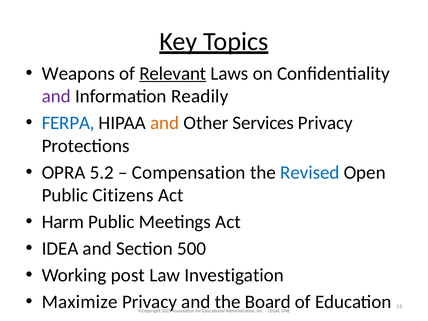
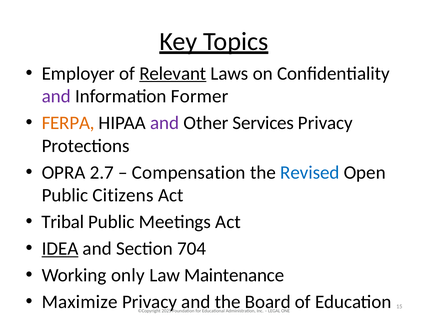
Weapons: Weapons -> Employer
Readily: Readily -> Former
FERPA colour: blue -> orange
and at (165, 123) colour: orange -> purple
5.2: 5.2 -> 2.7
Harm: Harm -> Tribal
IDEA underline: none -> present
500: 500 -> 704
post: post -> only
Investigation: Investigation -> Maintenance
